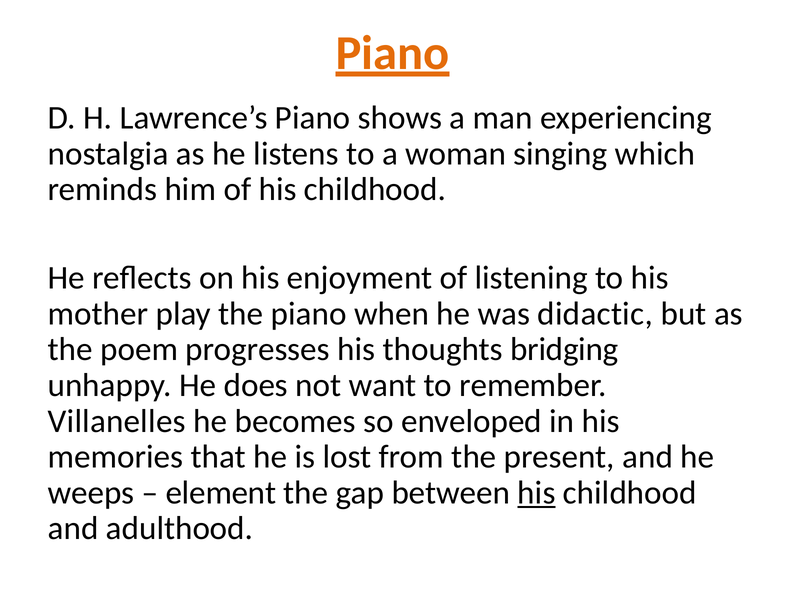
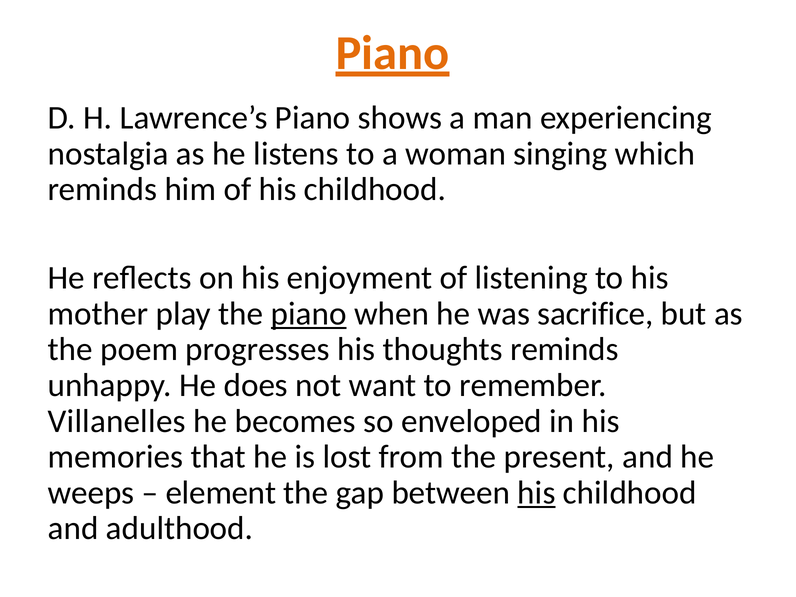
piano at (309, 314) underline: none -> present
didactic: didactic -> sacrifice
thoughts bridging: bridging -> reminds
